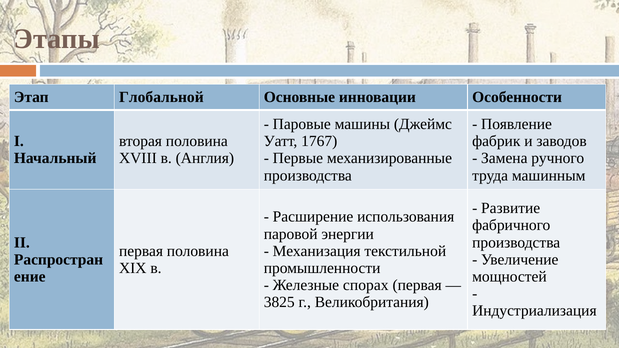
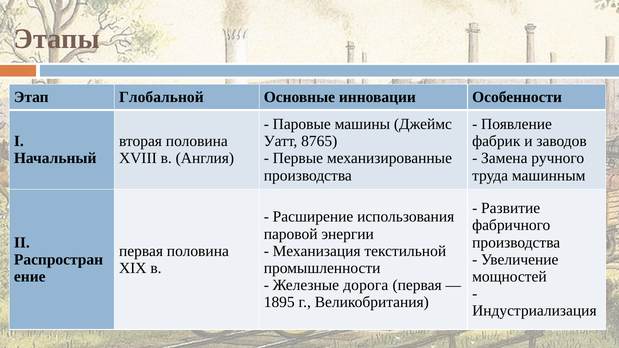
1767: 1767 -> 8765
спорах: спорах -> дорога
3825: 3825 -> 1895
